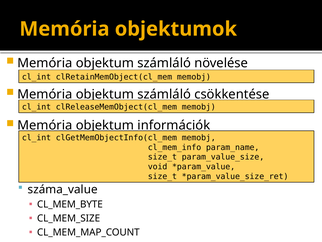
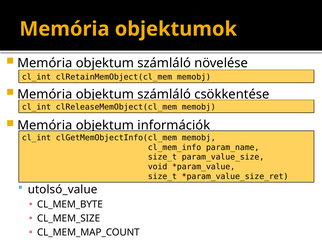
száma_value: száma_value -> utolsó_value
